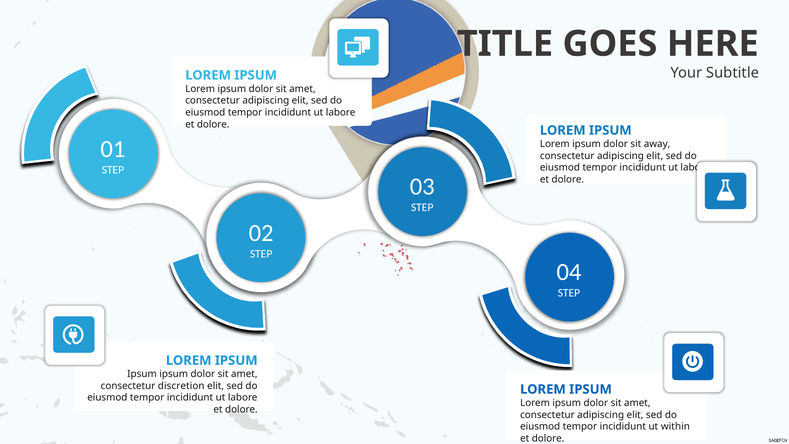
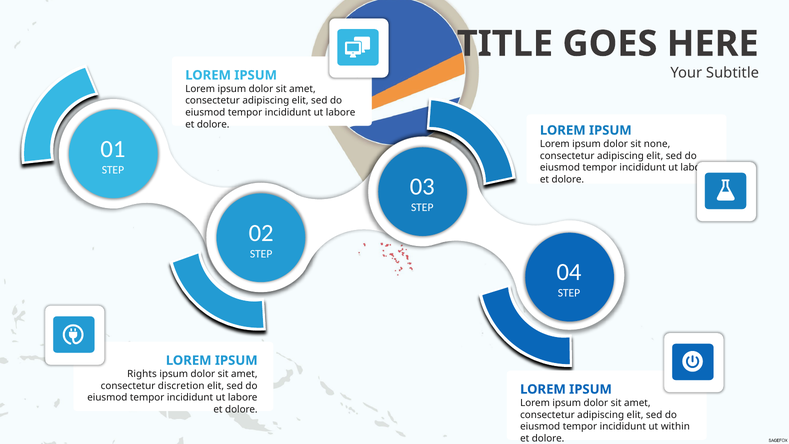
away: away -> none
Ipsum at (142, 374): Ipsum -> Rights
